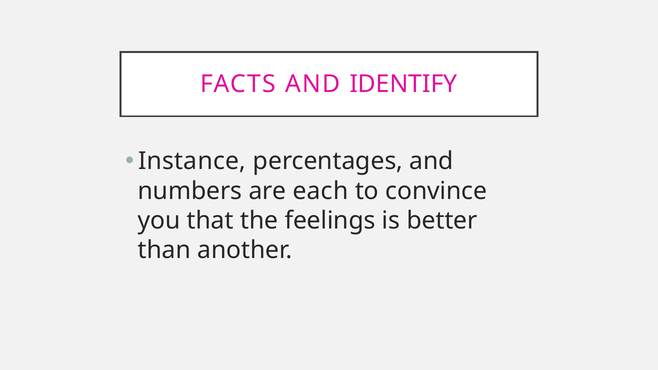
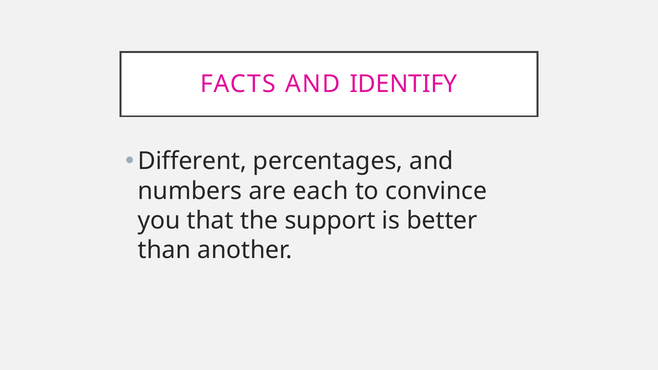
Instance: Instance -> Different
feelings: feelings -> support
